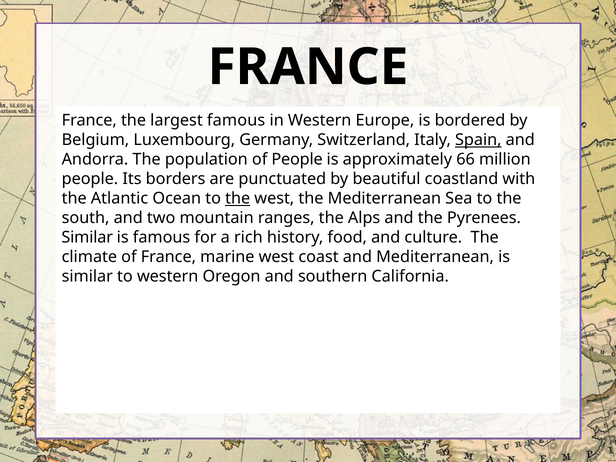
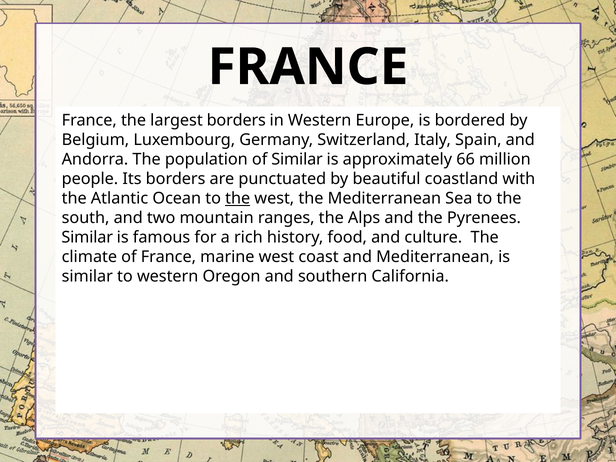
largest famous: famous -> borders
Spain underline: present -> none
of People: People -> Similar
